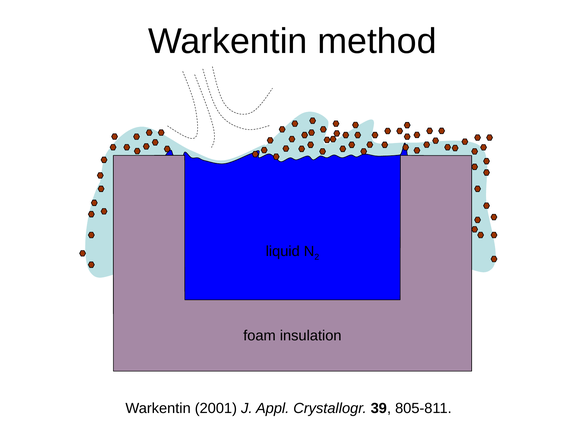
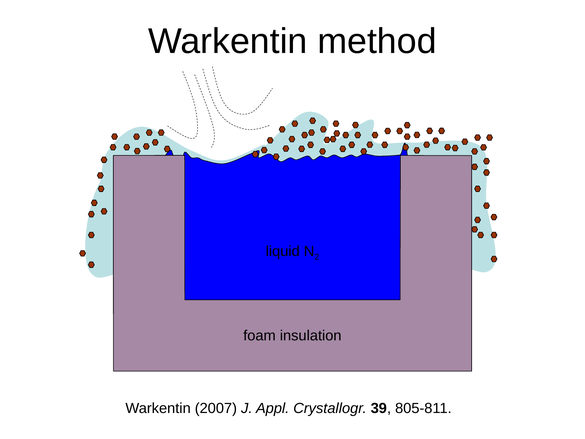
2001: 2001 -> 2007
